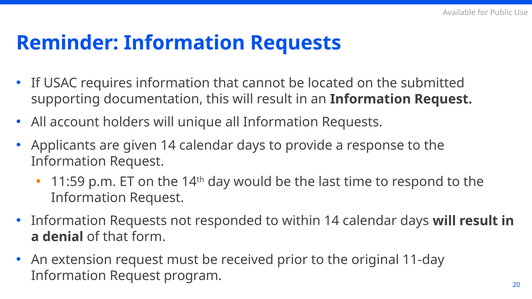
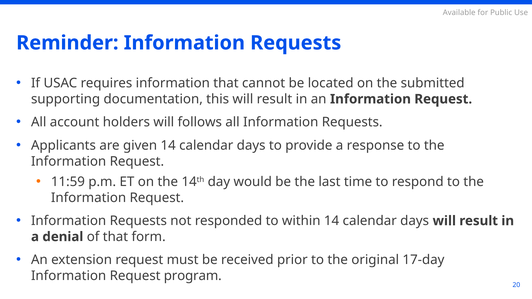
unique: unique -> follows
11-day: 11-day -> 17-day
